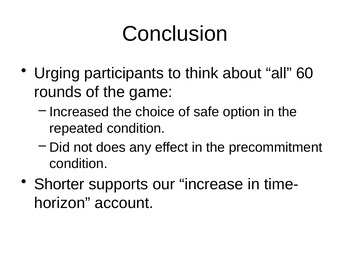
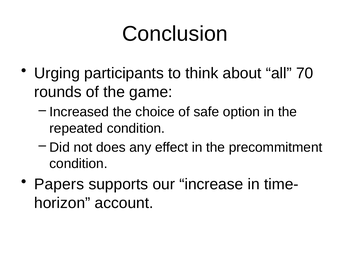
60: 60 -> 70
Shorter: Shorter -> Papers
